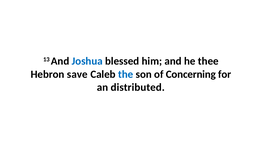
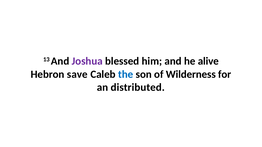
Joshua colour: blue -> purple
thee: thee -> alive
Concerning: Concerning -> Wilderness
